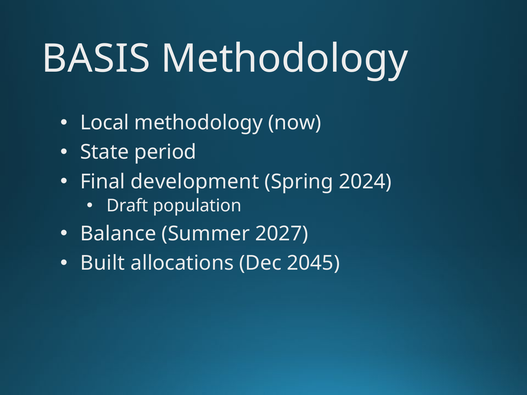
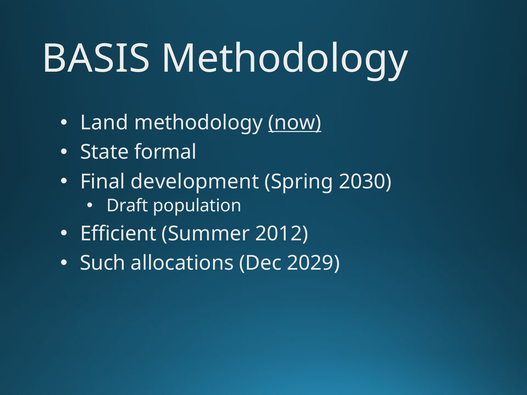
Local: Local -> Land
now underline: none -> present
period: period -> formal
2024: 2024 -> 2030
Balance: Balance -> Efficient
2027: 2027 -> 2012
Built: Built -> Such
2045: 2045 -> 2029
